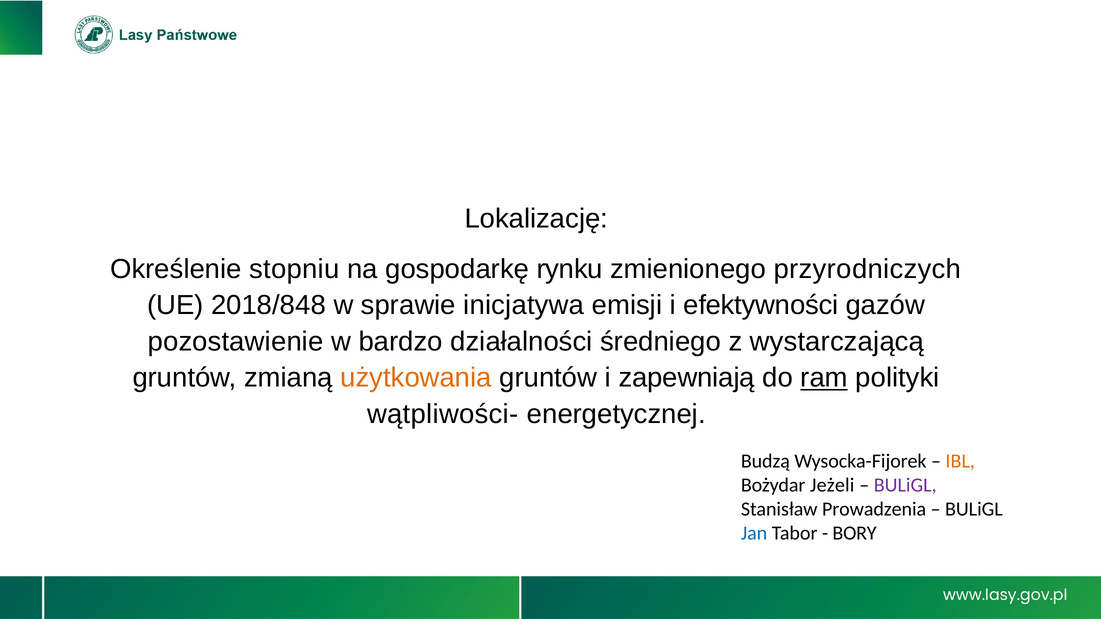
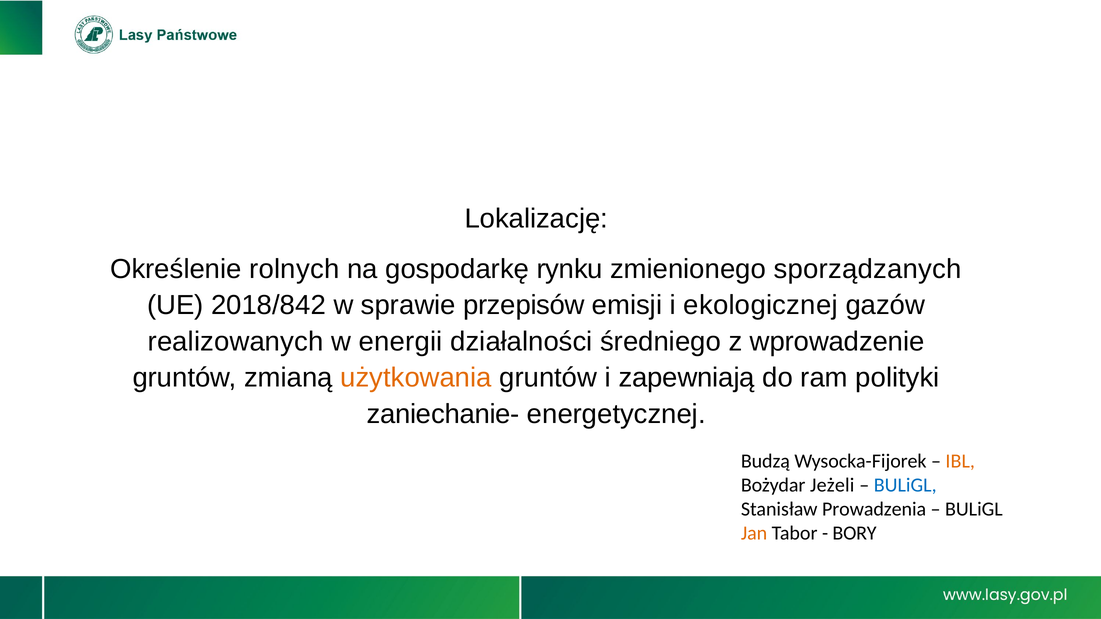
stopniu: stopniu -> rolnych
przyrodniczych: przyrodniczych -> sporządzanych
2018/848: 2018/848 -> 2018/842
inicjatywa: inicjatywa -> przepisów
efektywności: efektywności -> ekologicznej
pozostawienie: pozostawienie -> realizowanych
bardzo: bardzo -> energii
wystarczającą: wystarczającą -> wprowadzenie
ram underline: present -> none
wątpliwości-: wątpliwości- -> zaniechanie-
BULiGL at (905, 485) colour: purple -> blue
Jan colour: blue -> orange
